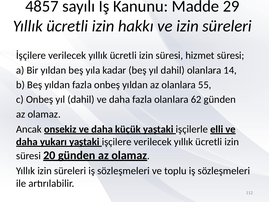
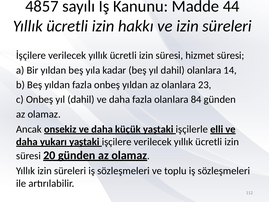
29: 29 -> 44
55: 55 -> 23
62: 62 -> 84
